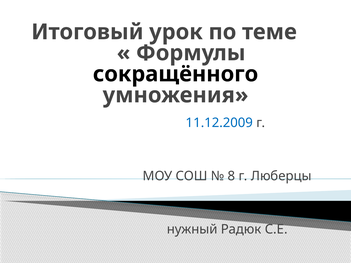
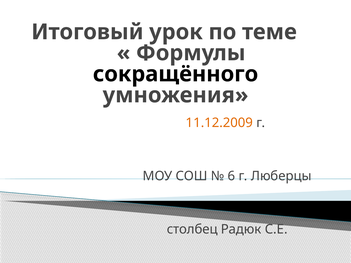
11.12.2009 colour: blue -> orange
8: 8 -> 6
нужный: нужный -> столбец
